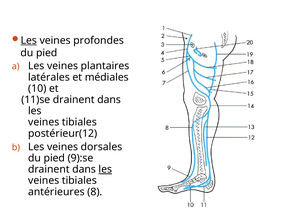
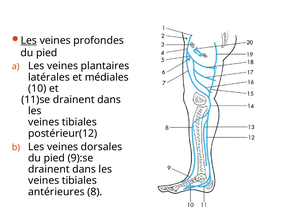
les at (105, 169) underline: present -> none
